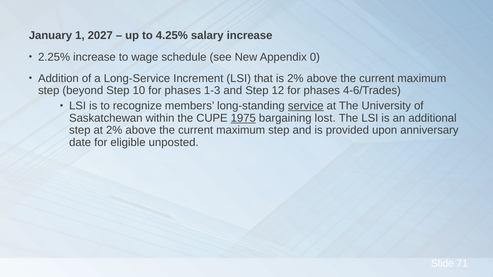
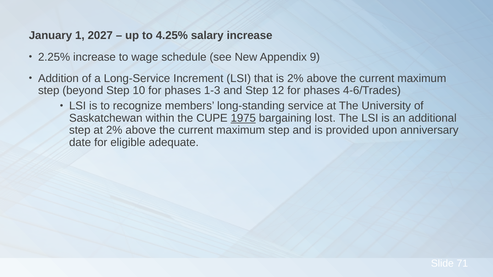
0: 0 -> 9
service underline: present -> none
unposted: unposted -> adequate
